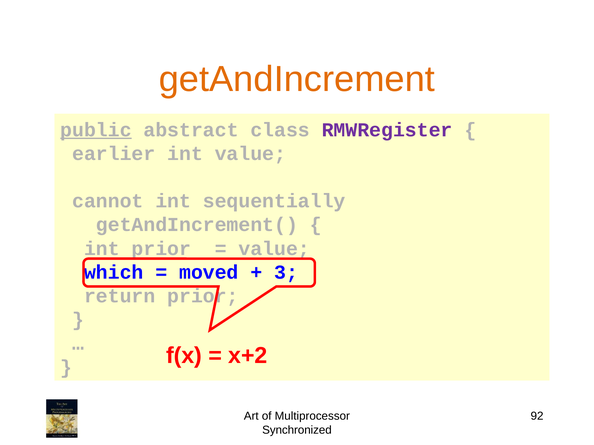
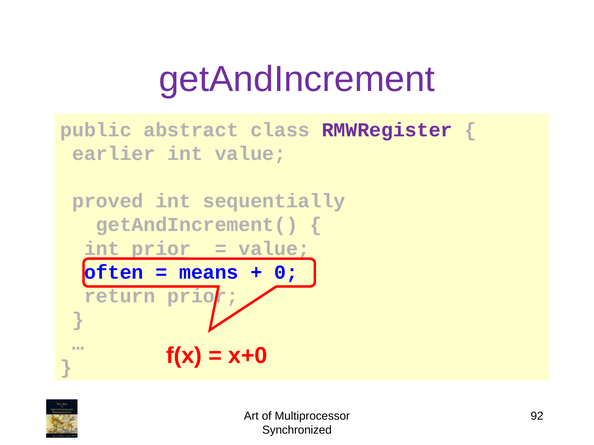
getAndIncrement colour: orange -> purple
public underline: present -> none
cannot: cannot -> proved
which: which -> often
moved: moved -> means
3: 3 -> 0
x+2: x+2 -> x+0
